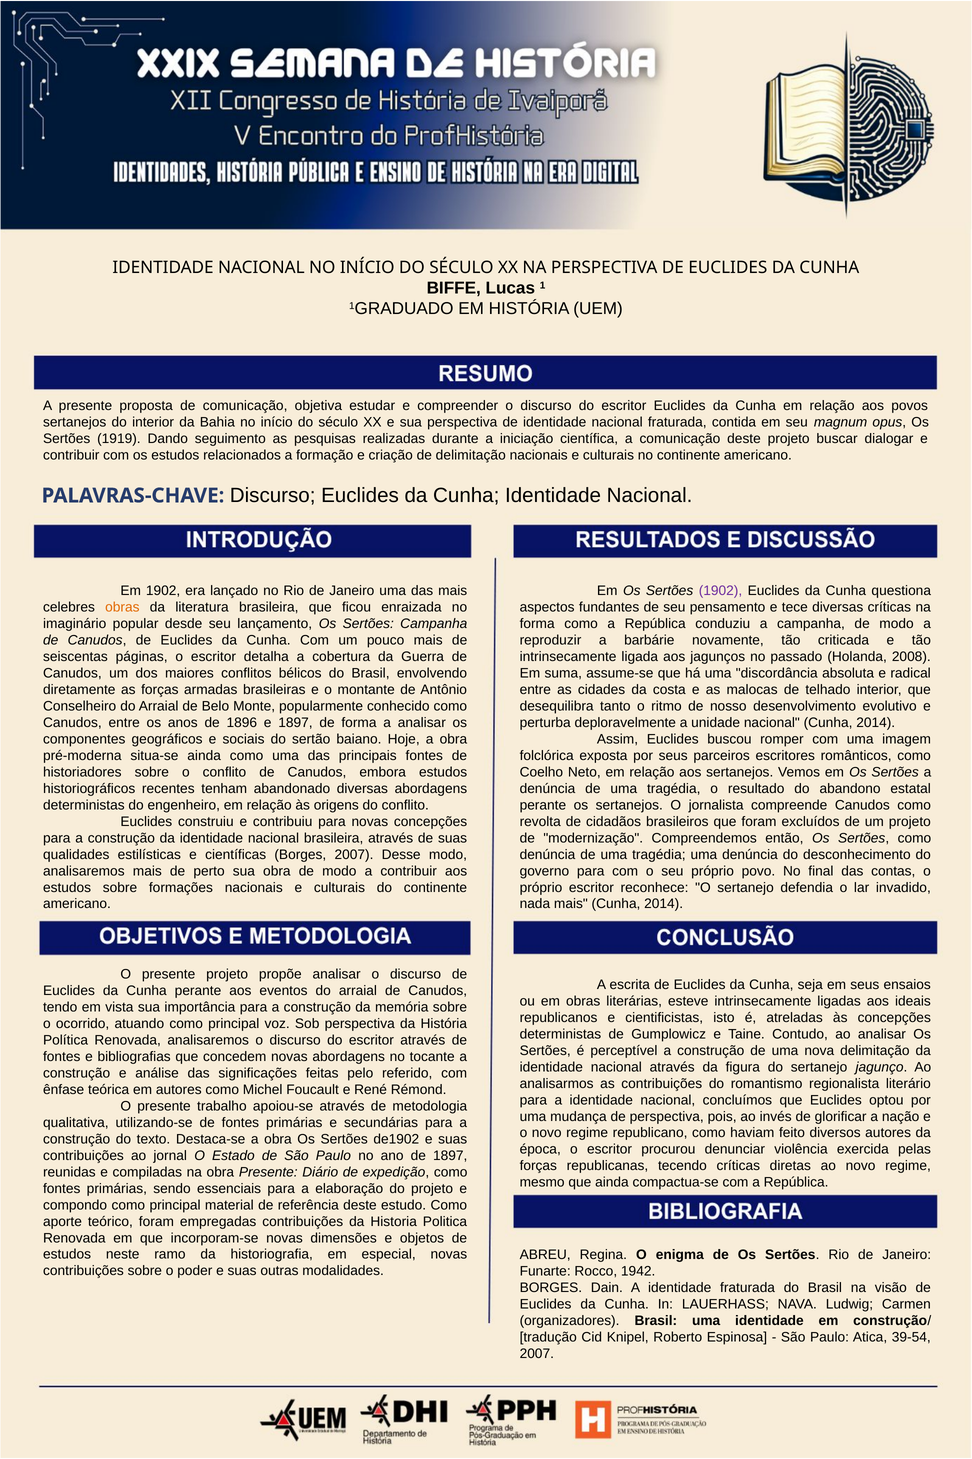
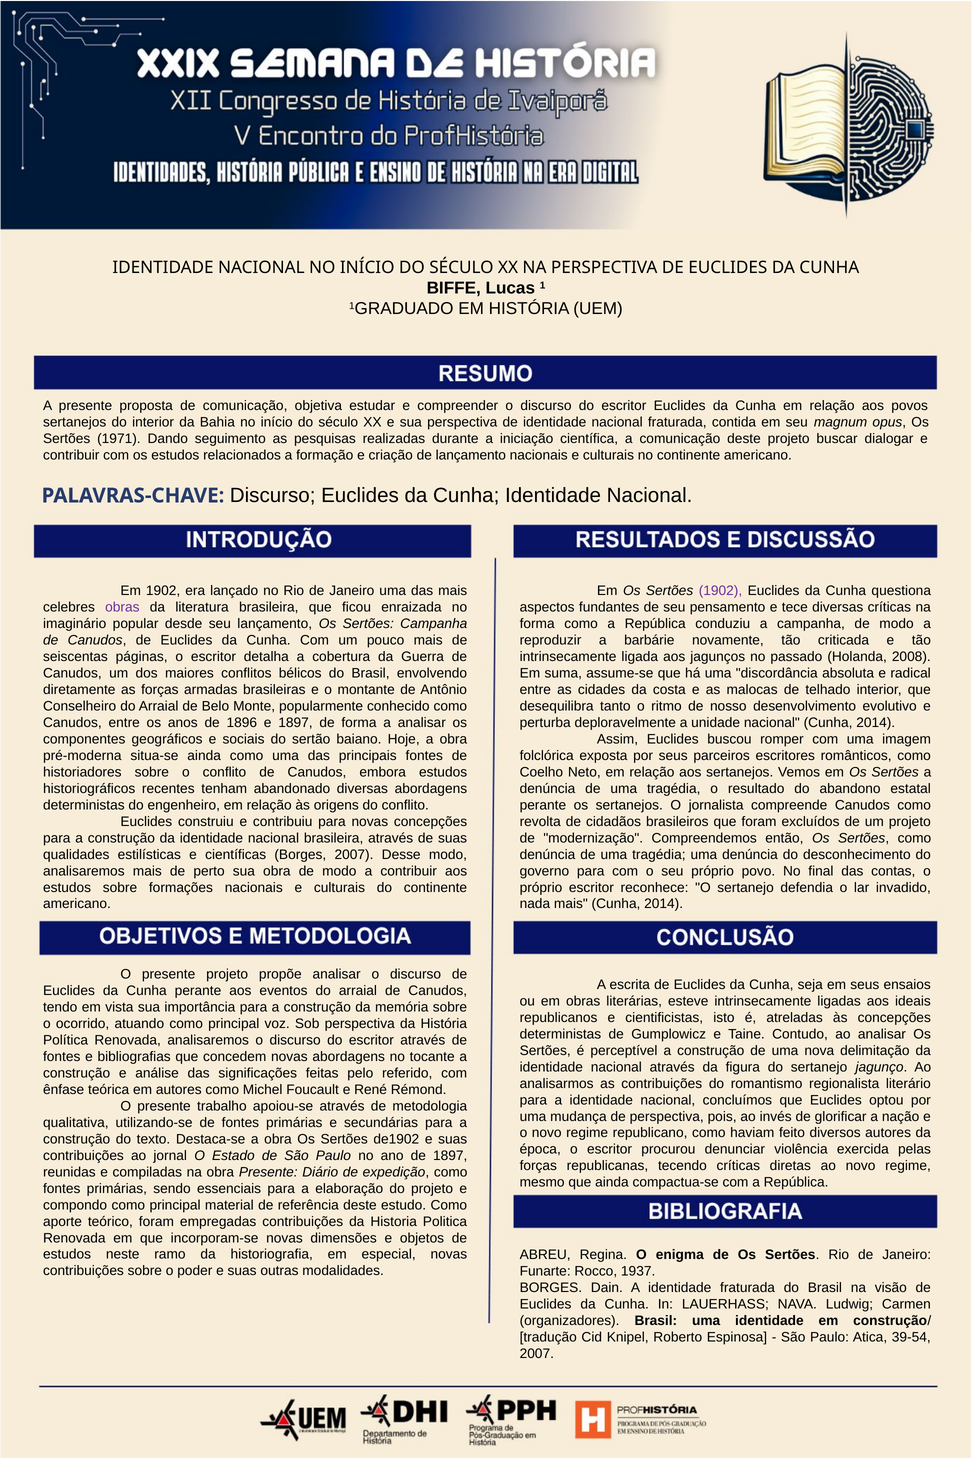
1919: 1919 -> 1971
de delimitação: delimitação -> lançamento
obras at (122, 607) colour: orange -> purple
1942: 1942 -> 1937
